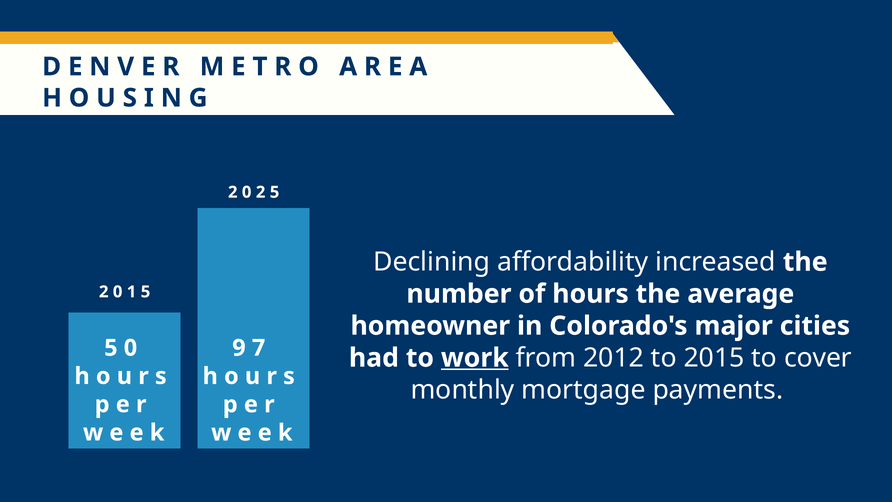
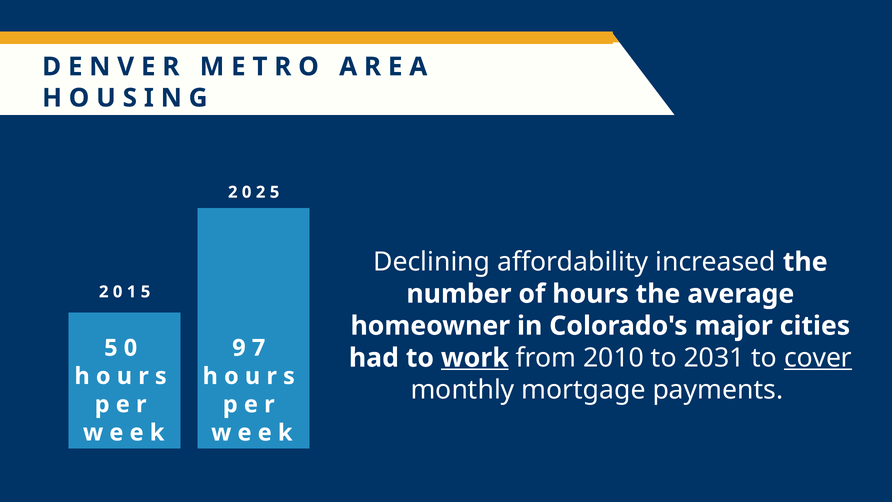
2012: 2012 -> 2010
2015: 2015 -> 2031
cover underline: none -> present
